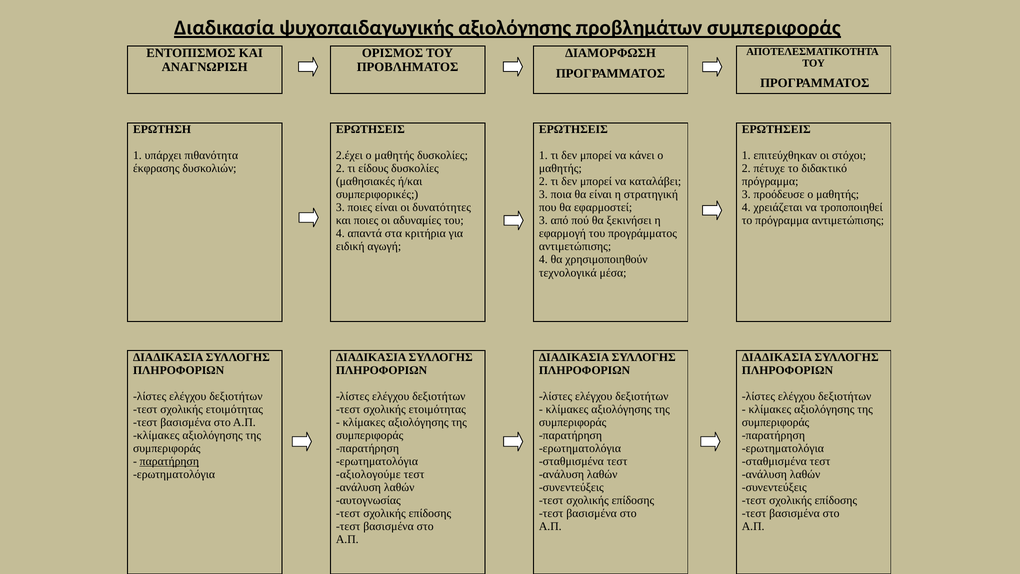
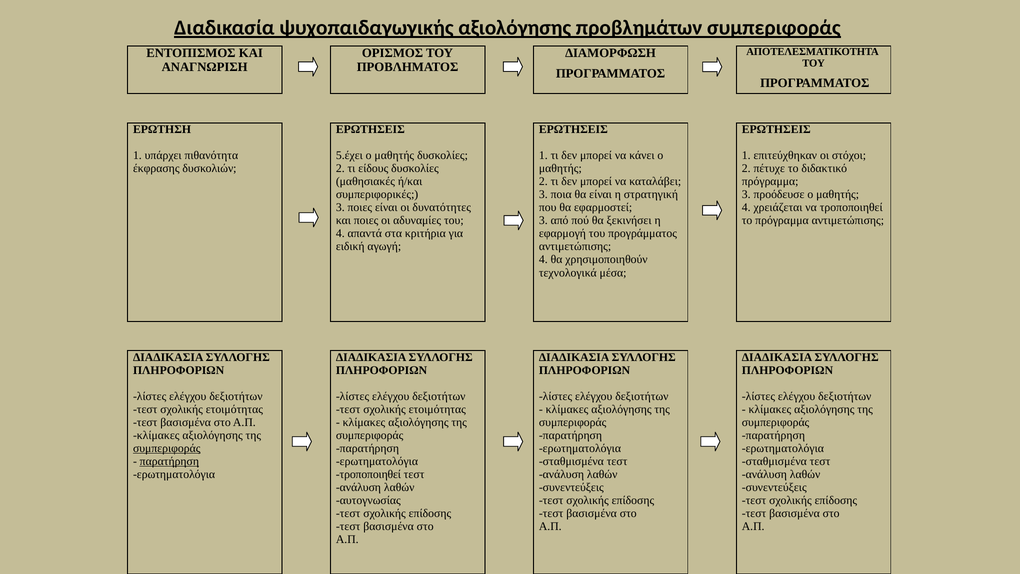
2.έχει: 2.έχει -> 5.έχει
συμπεριφοράς at (167, 448) underline: none -> present
αξιολογούμε at (368, 474): αξιολογούμε -> τροποποιηθεί
